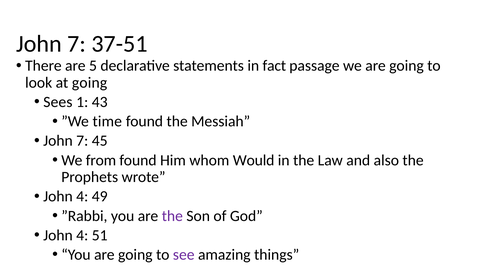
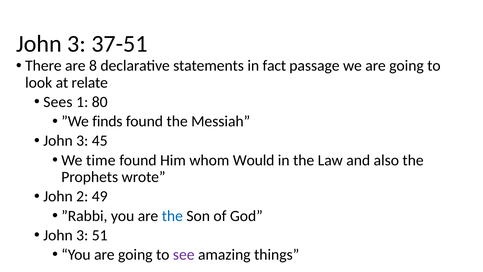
7 at (77, 44): 7 -> 3
5: 5 -> 8
at going: going -> relate
43: 43 -> 80
time: time -> finds
7 at (82, 141): 7 -> 3
from: from -> time
4 at (82, 196): 4 -> 2
the at (172, 216) colour: purple -> blue
4 at (82, 235): 4 -> 3
